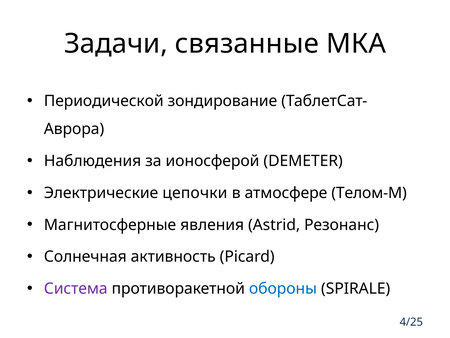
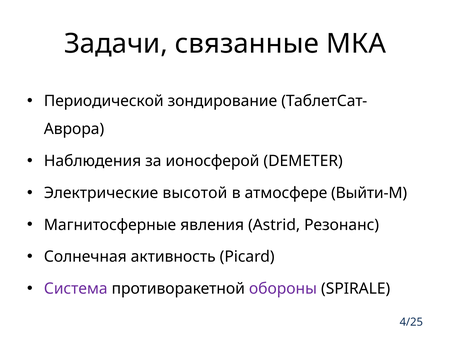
цепочки: цепочки -> высотой
Телом-М: Телом-М -> Выйти-М
обороны colour: blue -> purple
